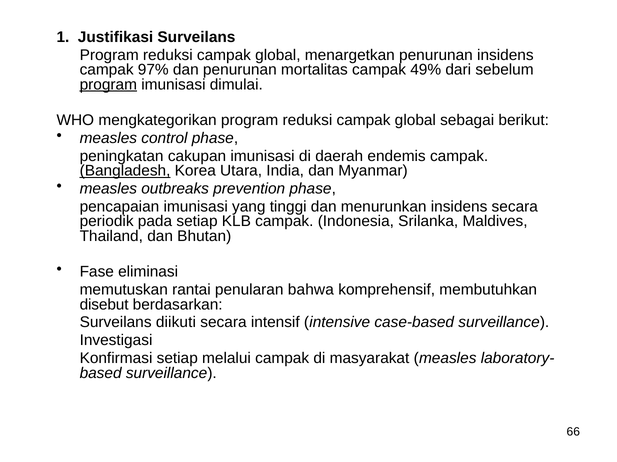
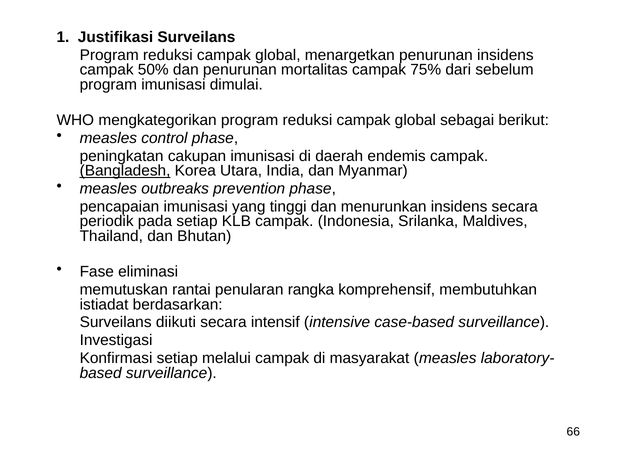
97%: 97% -> 50%
49%: 49% -> 75%
program at (108, 85) underline: present -> none
bahwa: bahwa -> rangka
disebut: disebut -> istiadat
